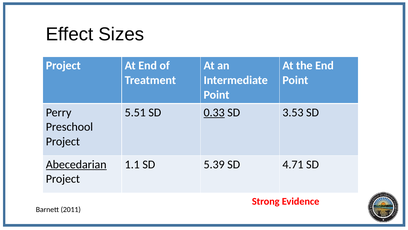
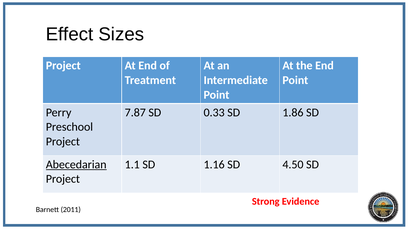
5.51: 5.51 -> 7.87
0.33 underline: present -> none
3.53: 3.53 -> 1.86
5.39: 5.39 -> 1.16
4.71: 4.71 -> 4.50
